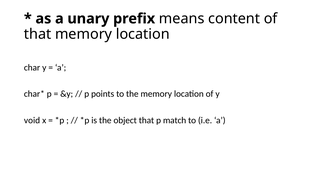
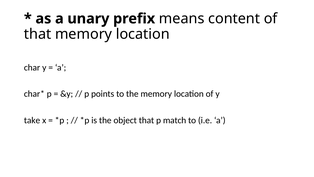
void: void -> take
